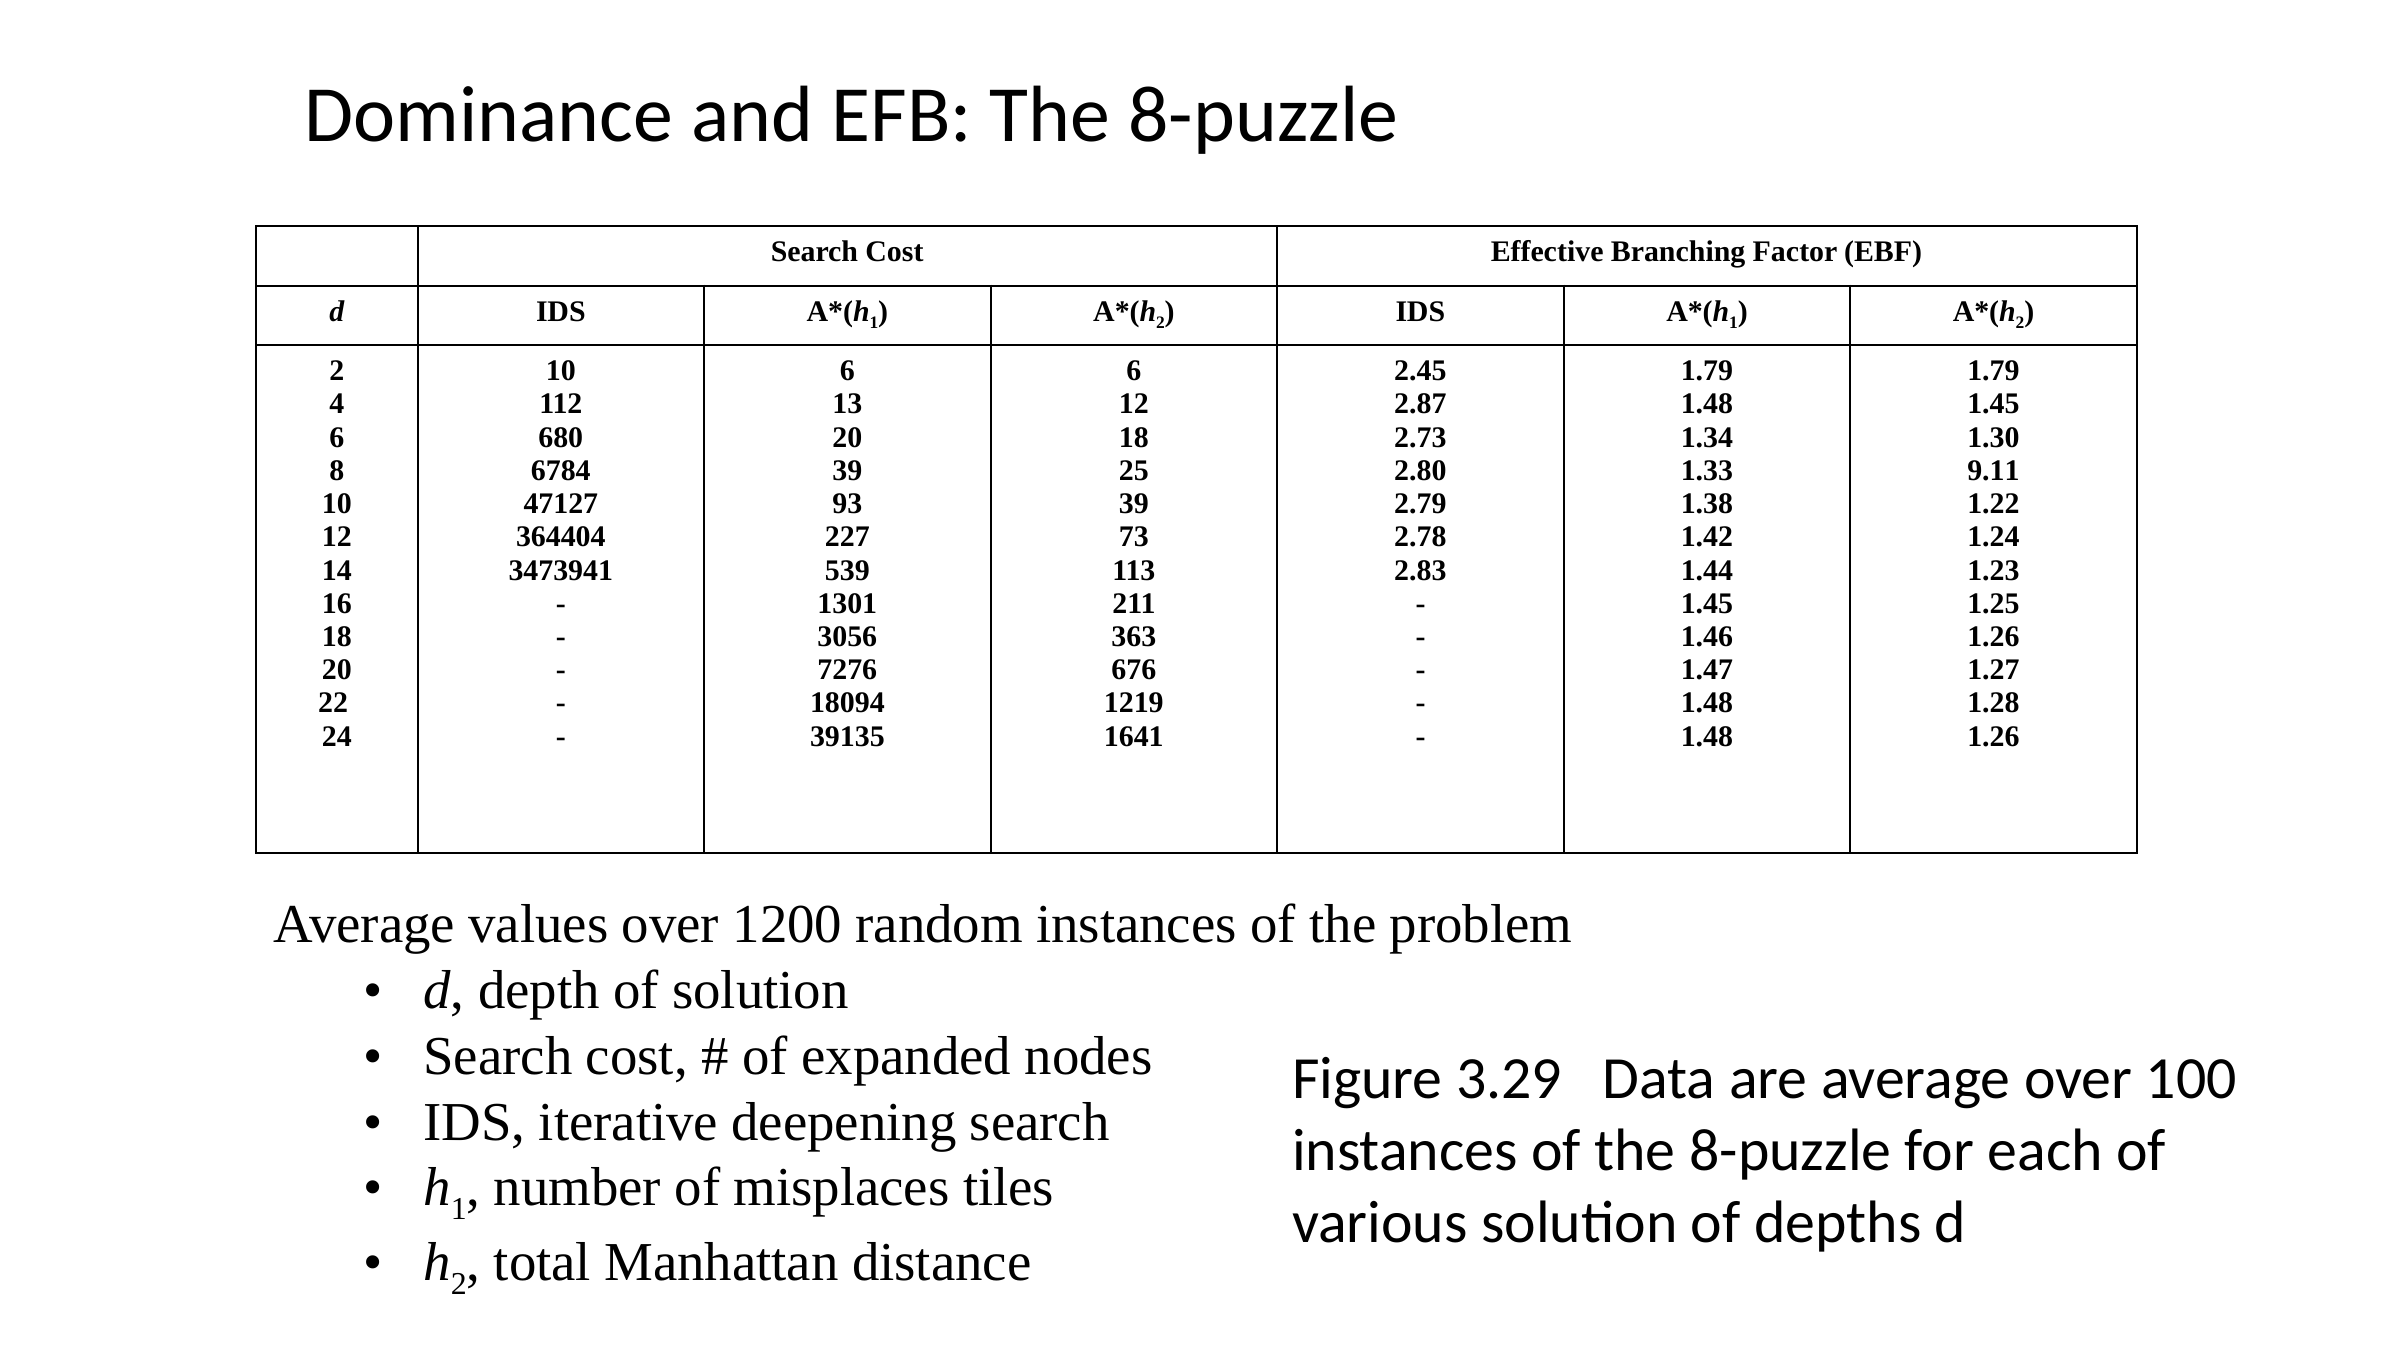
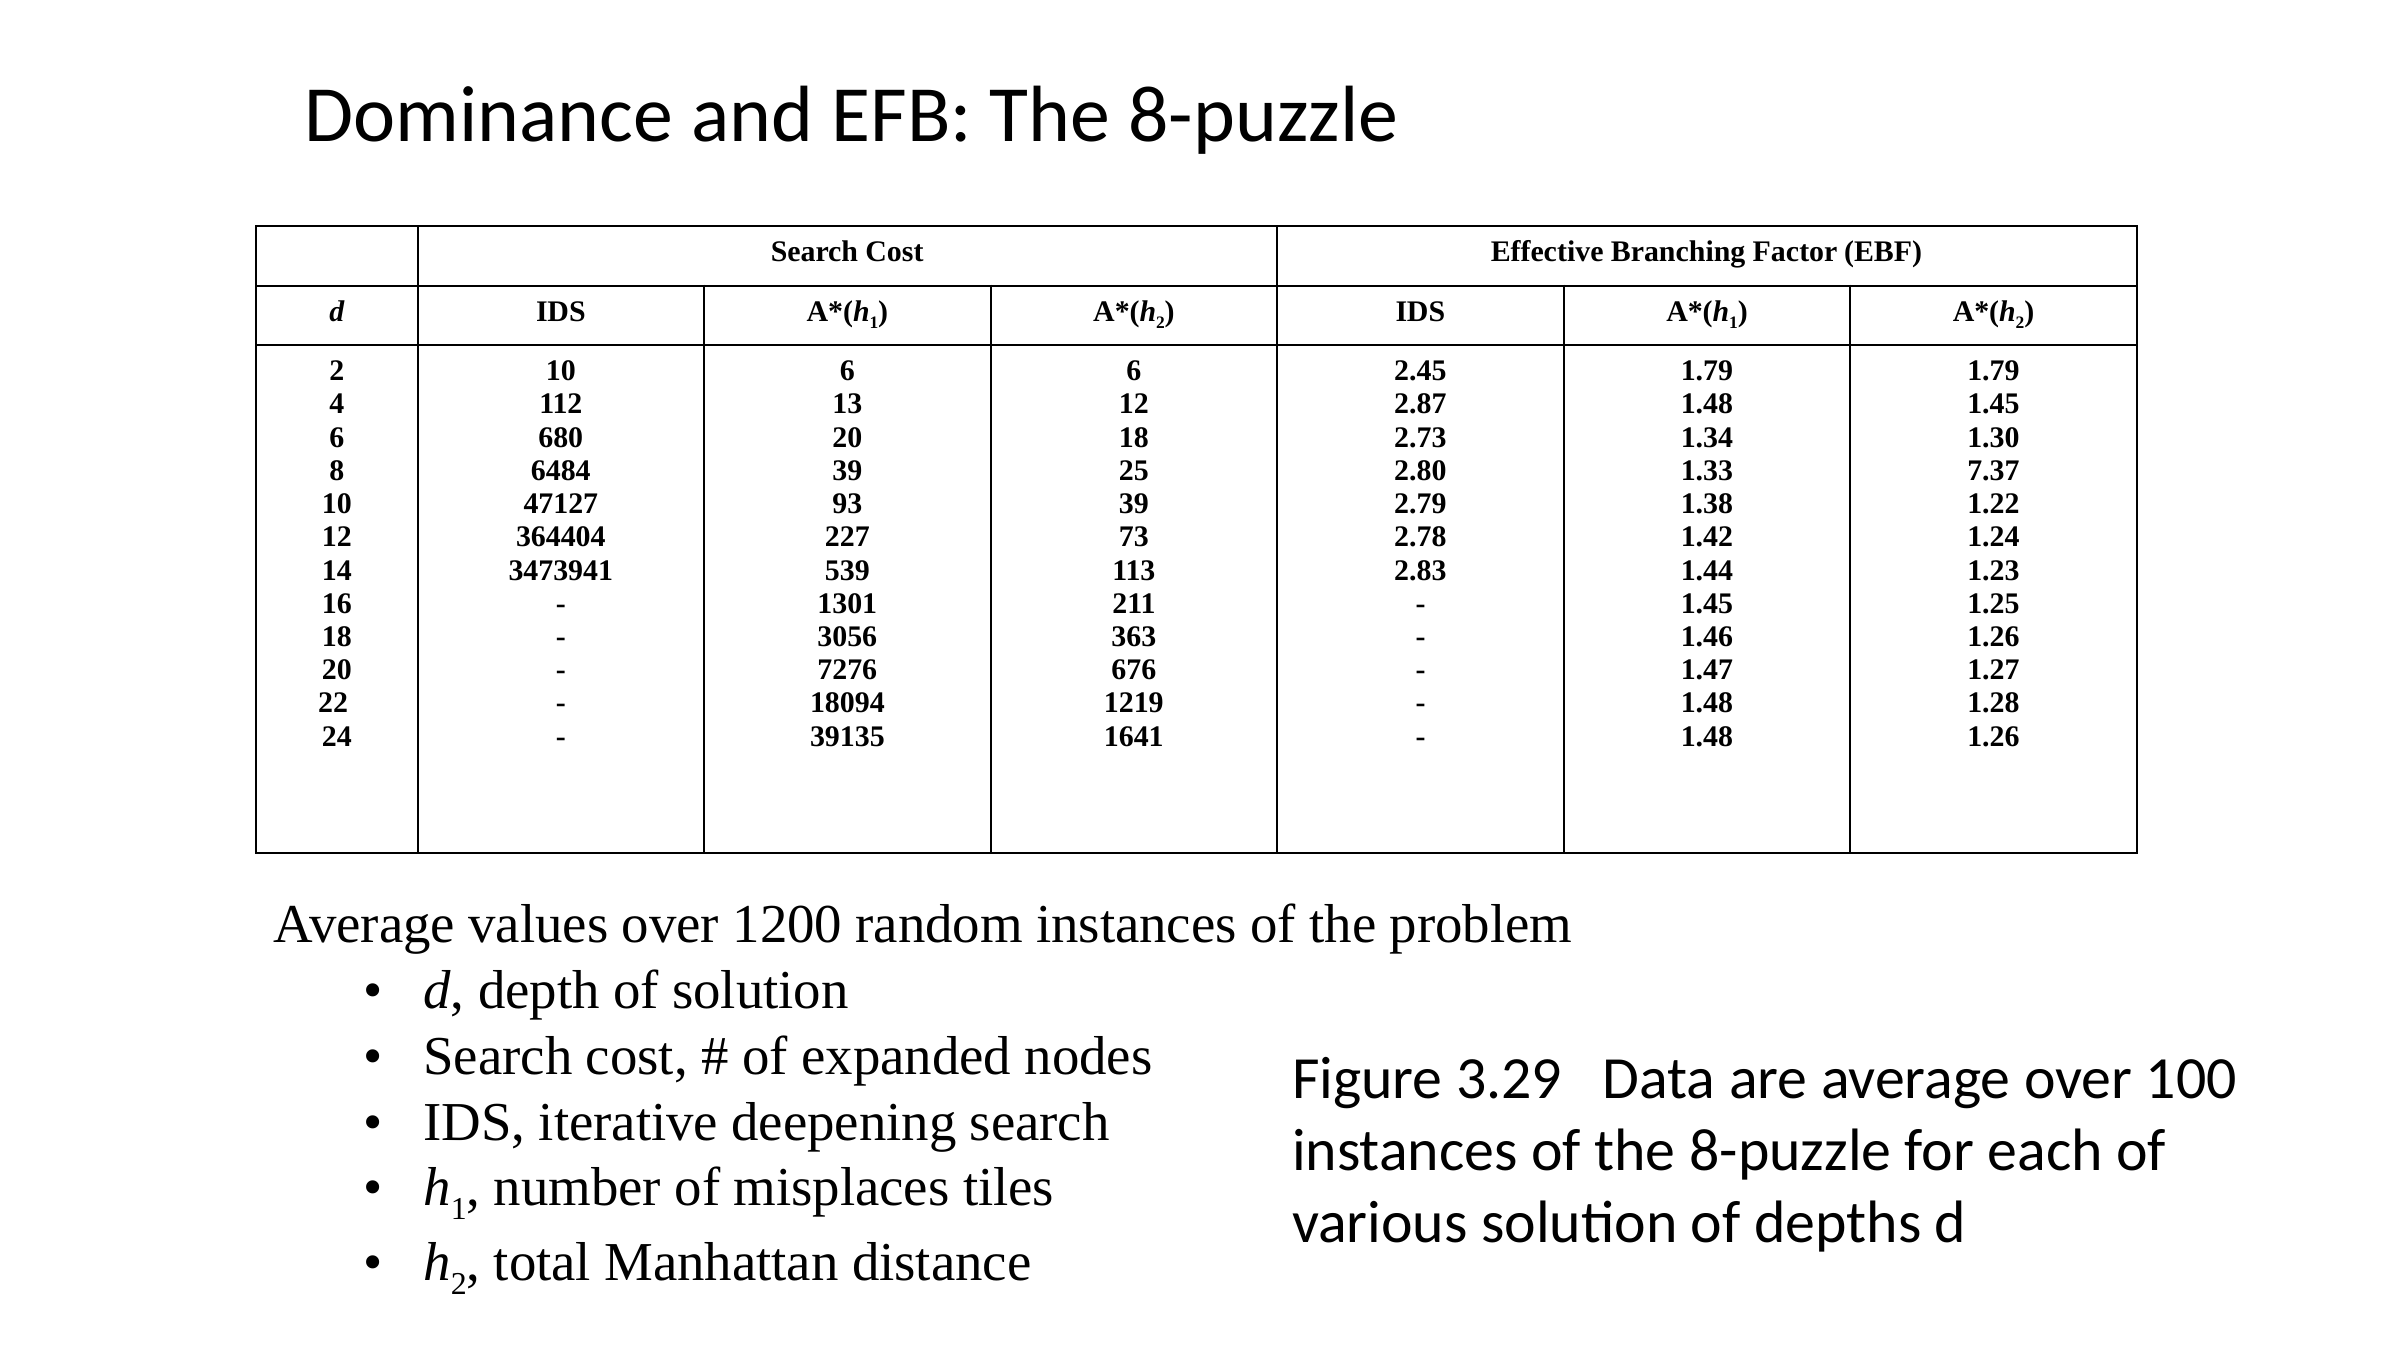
6784: 6784 -> 6484
9.11: 9.11 -> 7.37
